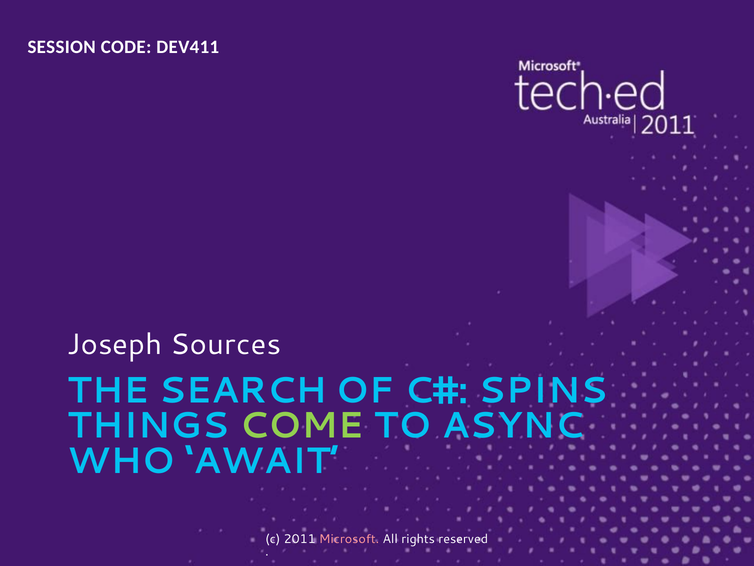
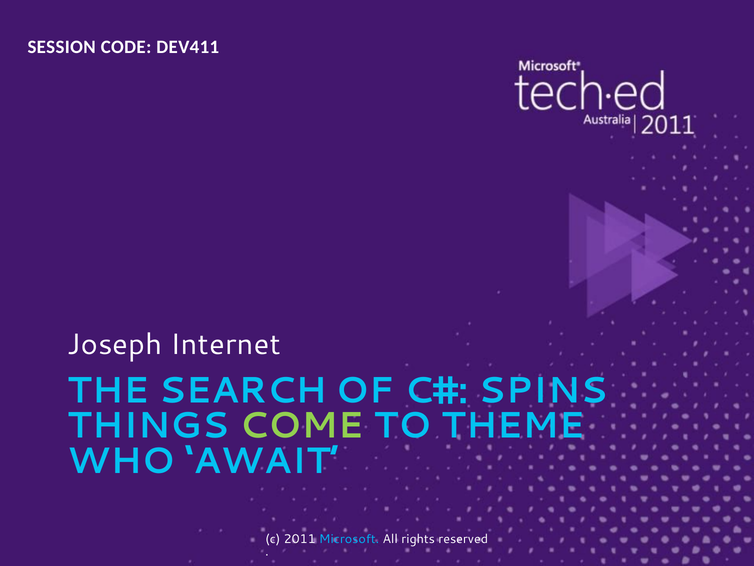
Sources: Sources -> Internet
ASYNC: ASYNC -> THEME
Microsoft colour: pink -> light blue
